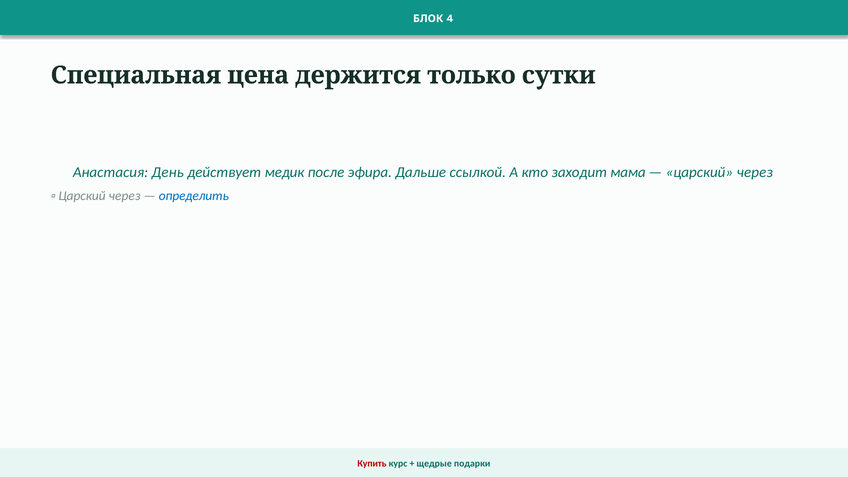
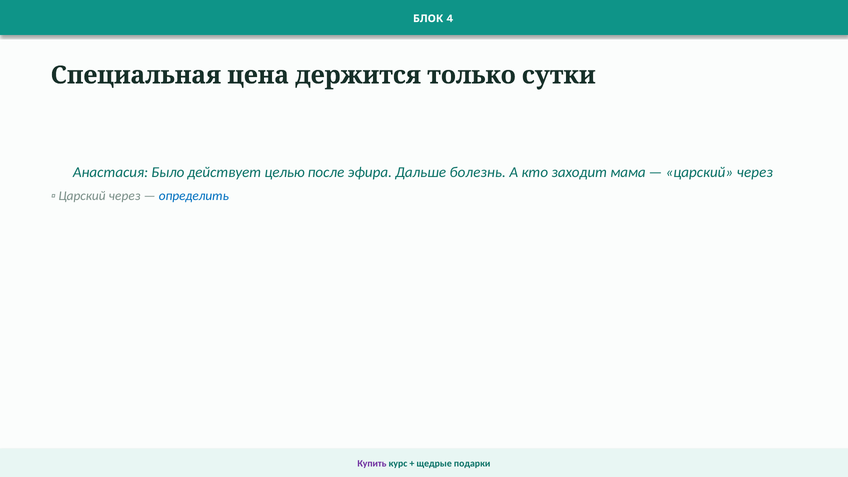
День: День -> Было
медик: медик -> целью
ссылкой: ссылкой -> болезнь
Купить colour: red -> purple
